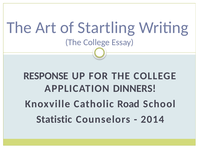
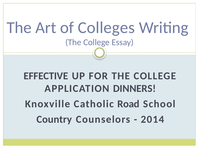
Startling: Startling -> Colleges
RESPONSE: RESPONSE -> EFFECTIVE
Statistic: Statistic -> Country
